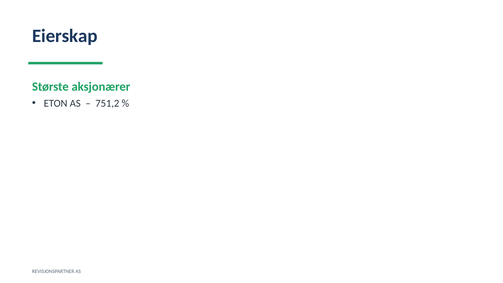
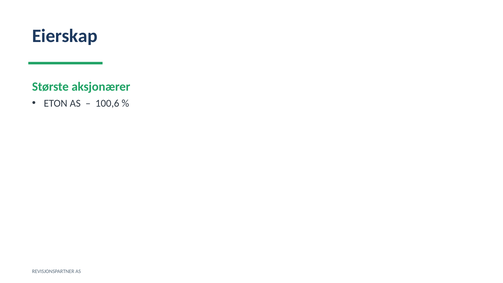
751,2: 751,2 -> 100,6
